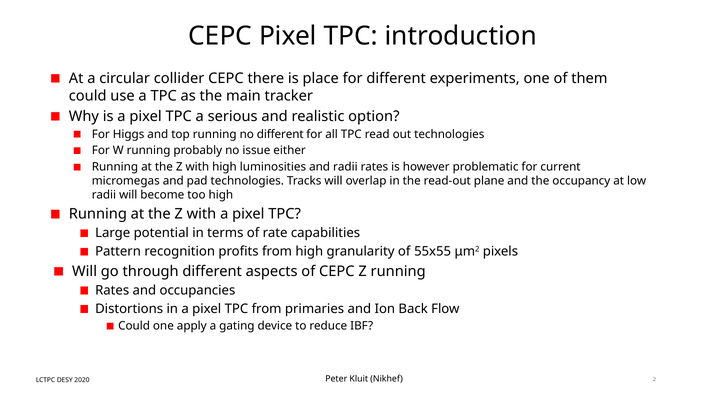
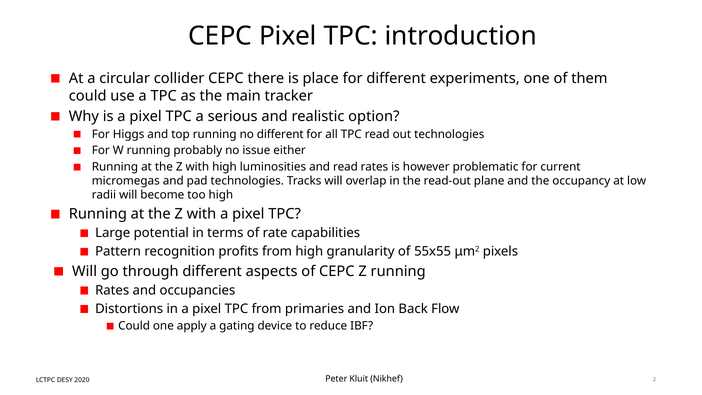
and radii: radii -> read
